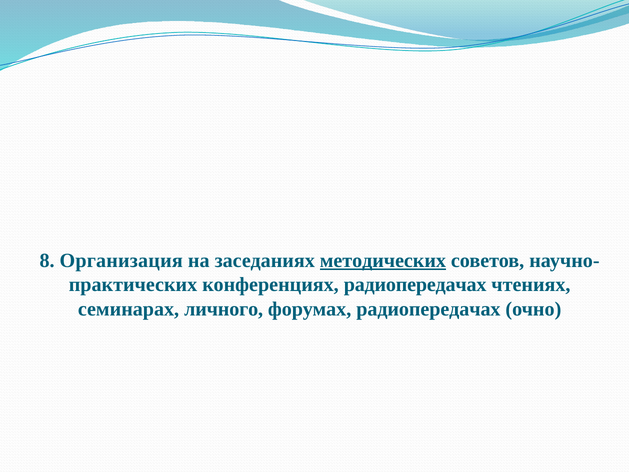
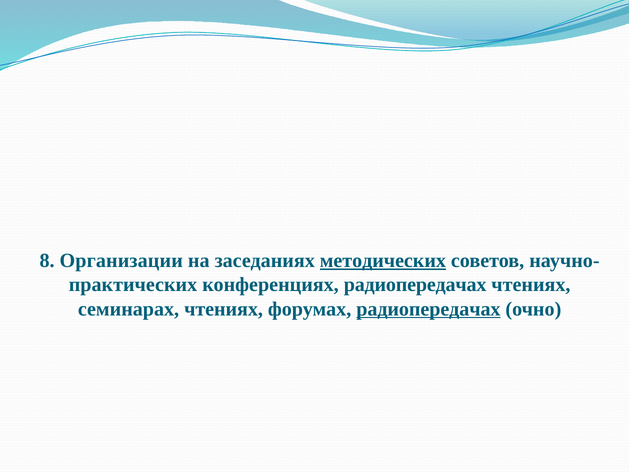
Организация: Организация -> Организации
семинарах личного: личного -> чтениях
радиопередачах at (428, 309) underline: none -> present
